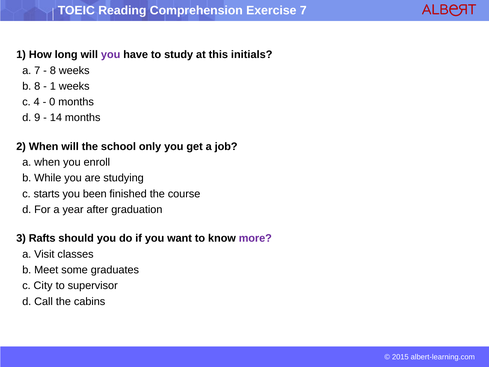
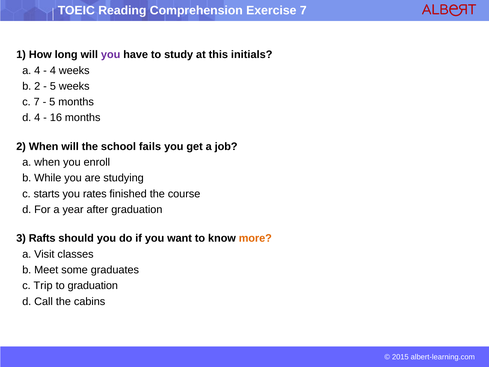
a 7: 7 -> 4
8 at (53, 70): 8 -> 4
b 8: 8 -> 2
1 at (53, 86): 1 -> 5
c 4: 4 -> 7
0 at (52, 102): 0 -> 5
d 9: 9 -> 4
14: 14 -> 16
only: only -> fails
been: been -> rates
more colour: purple -> orange
City: City -> Trip
to supervisor: supervisor -> graduation
